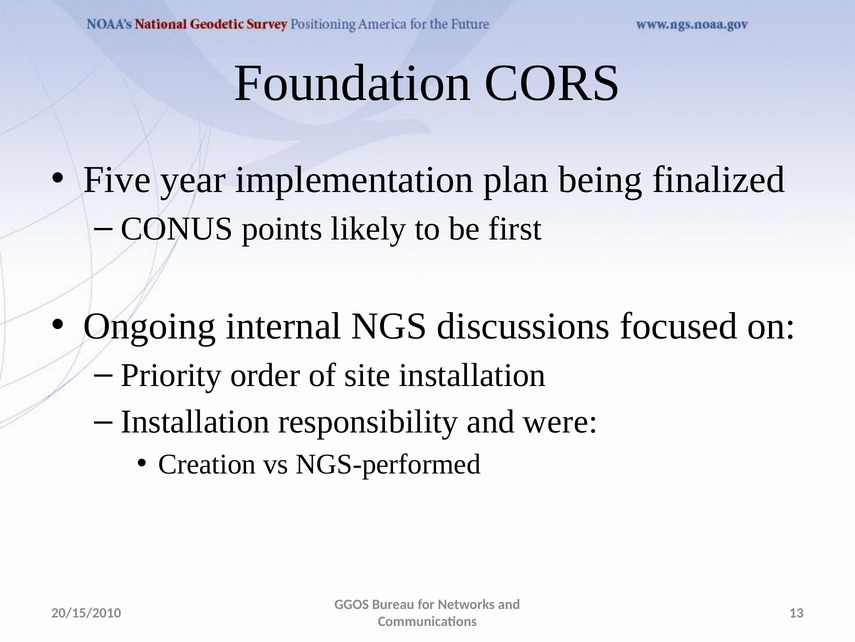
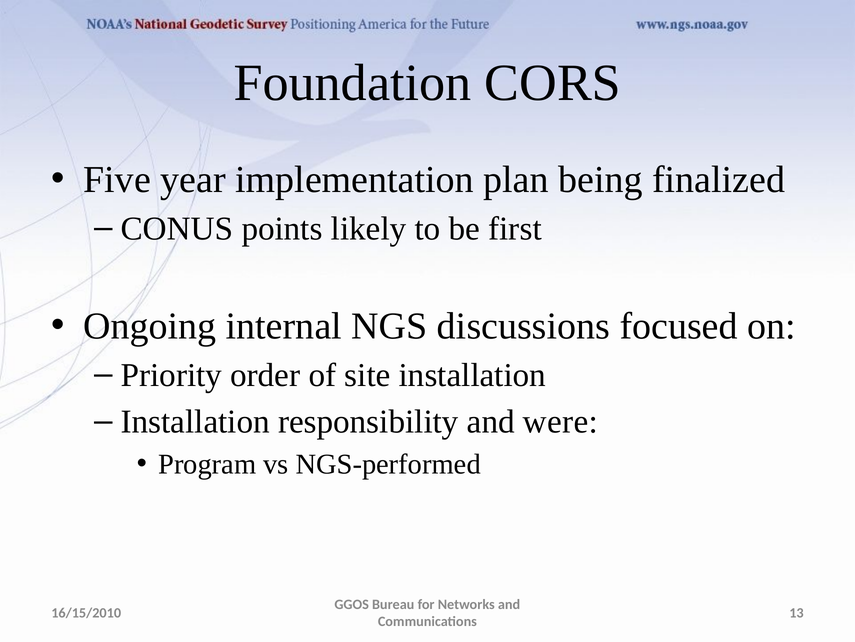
Creation: Creation -> Program
20/15/2010: 20/15/2010 -> 16/15/2010
